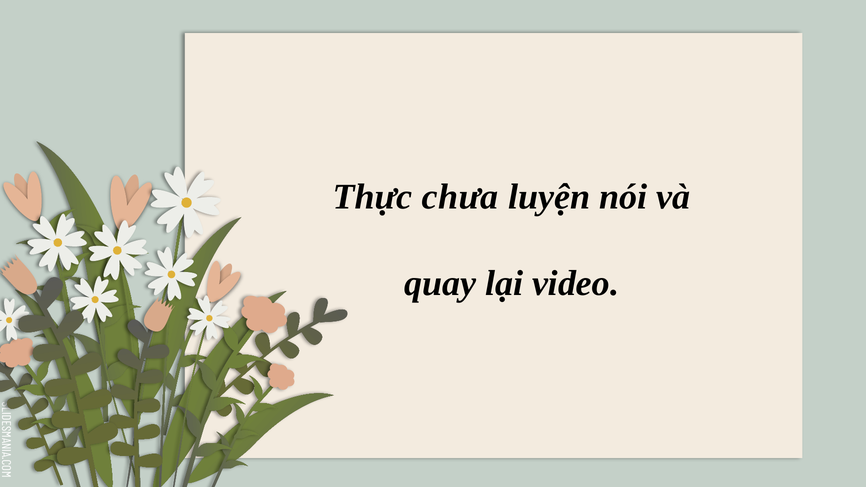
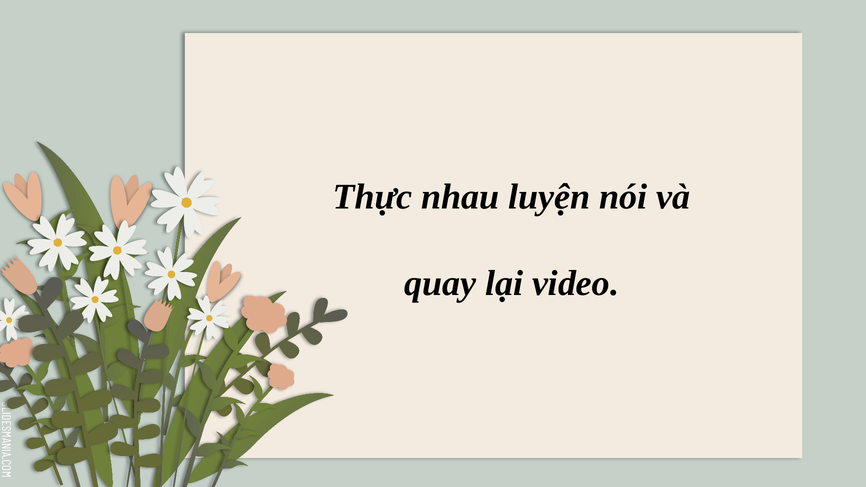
chưa: chưa -> nhau
